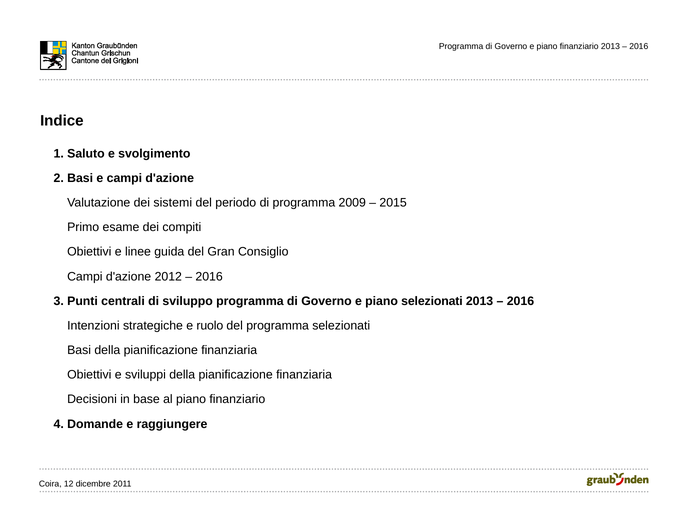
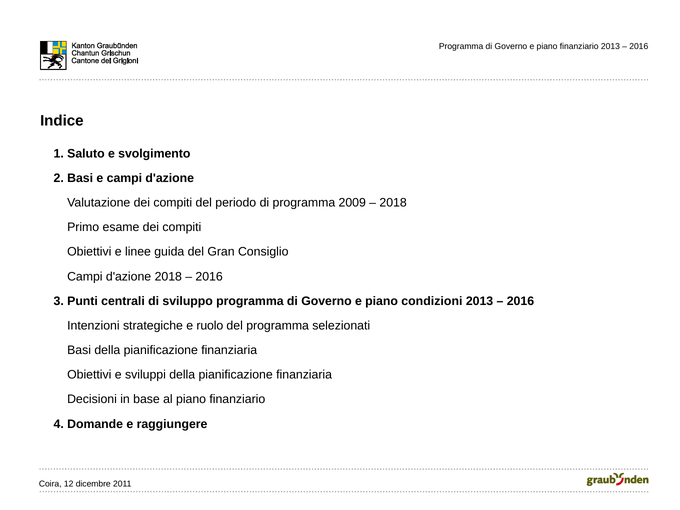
Valutazione dei sistemi: sistemi -> compiti
2015 at (393, 203): 2015 -> 2018
d'azione 2012: 2012 -> 2018
piano selezionati: selezionati -> condizioni
